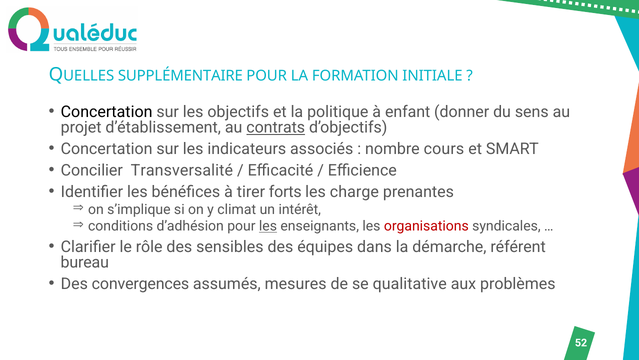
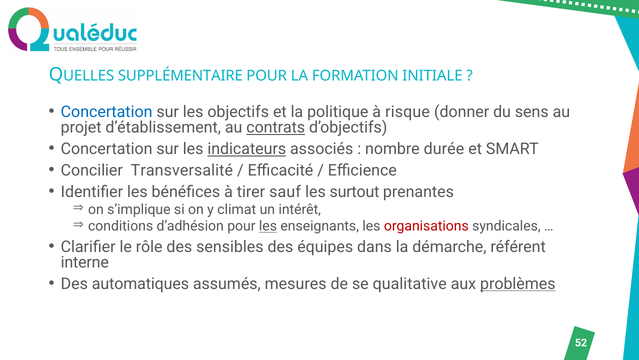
Concertation at (107, 112) colour: black -> blue
enfant: enfant -> risque
indicateurs underline: none -> present
cours: cours -> durée
forts: forts -> sauf
charge: charge -> surtout
bureau: bureau -> interne
convergences: convergences -> automatiques
problèmes underline: none -> present
